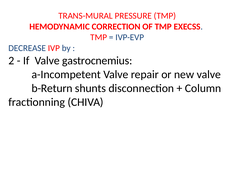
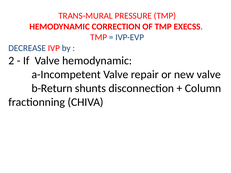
Valve gastrocnemius: gastrocnemius -> hemodynamic
